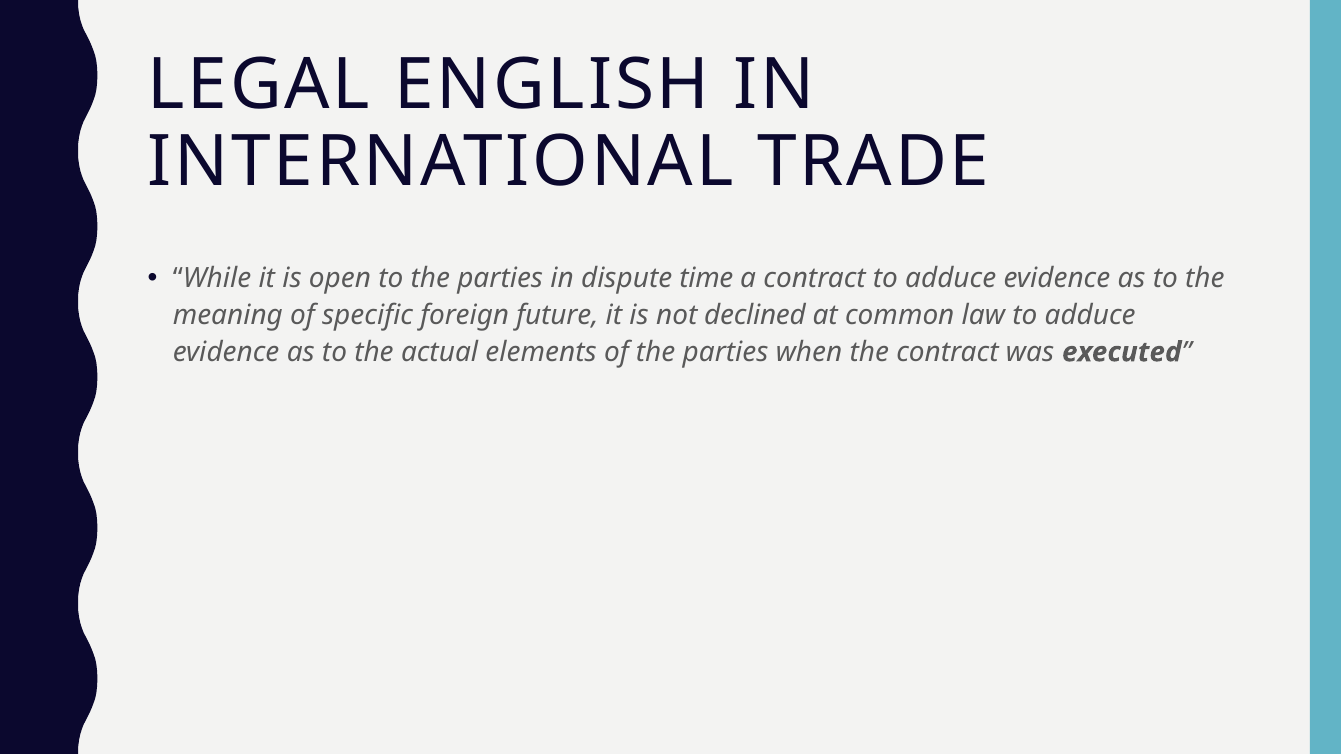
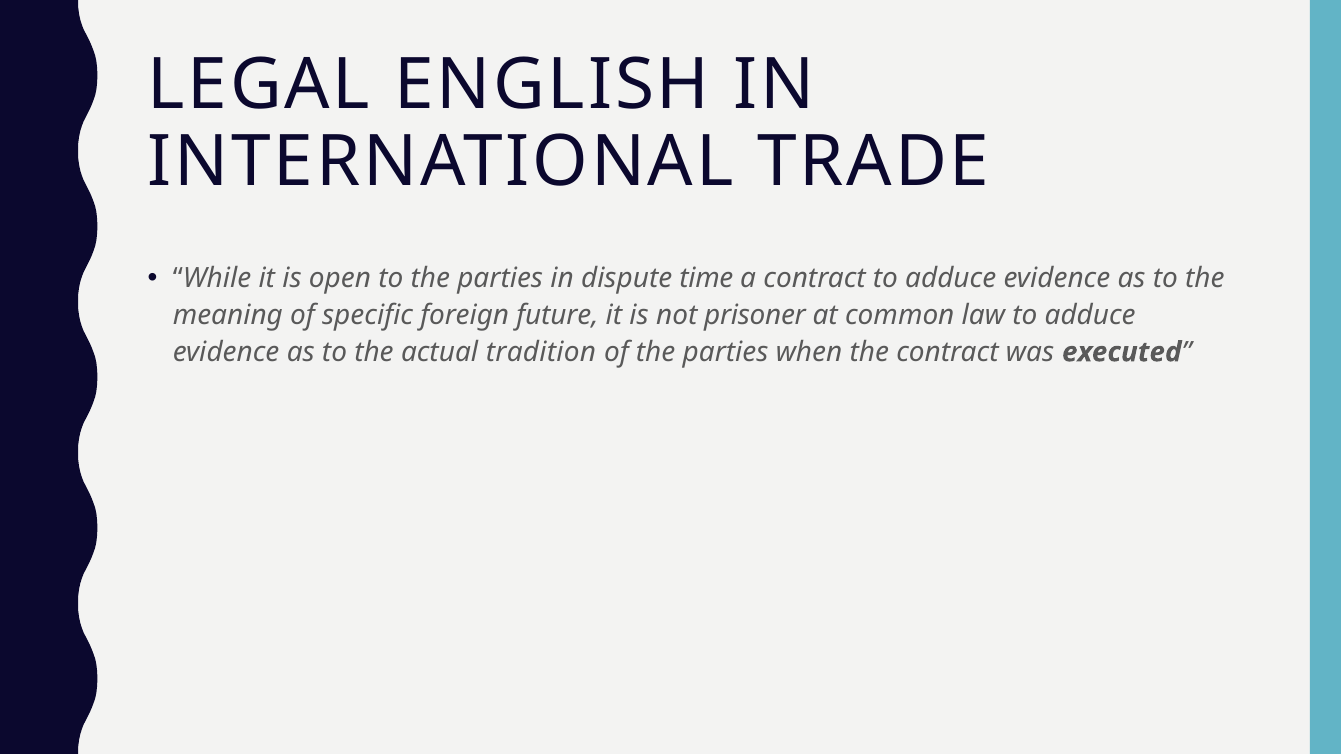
declined: declined -> prisoner
elements: elements -> tradition
